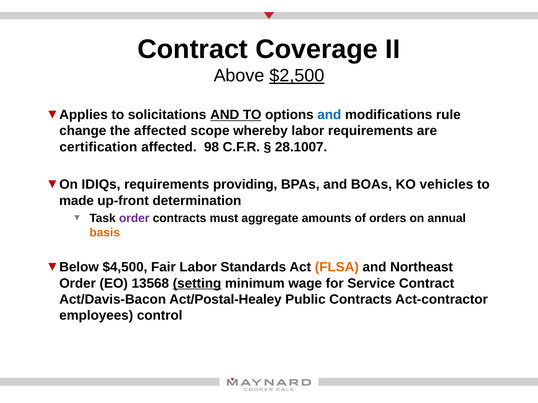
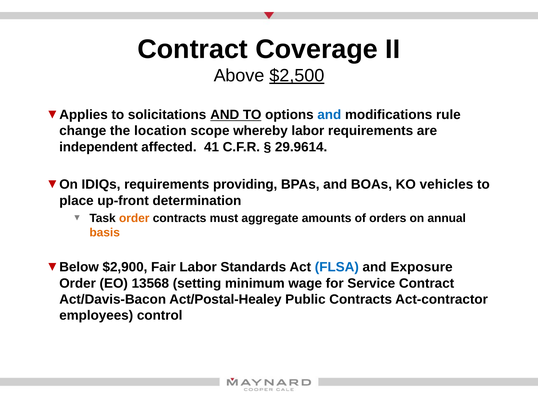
the affected: affected -> location
certification: certification -> independent
98: 98 -> 41
28.1007: 28.1007 -> 29.9614
made: made -> place
order at (134, 218) colour: purple -> orange
$4,500: $4,500 -> $2,900
FLSA colour: orange -> blue
Northeast: Northeast -> Exposure
setting underline: present -> none
